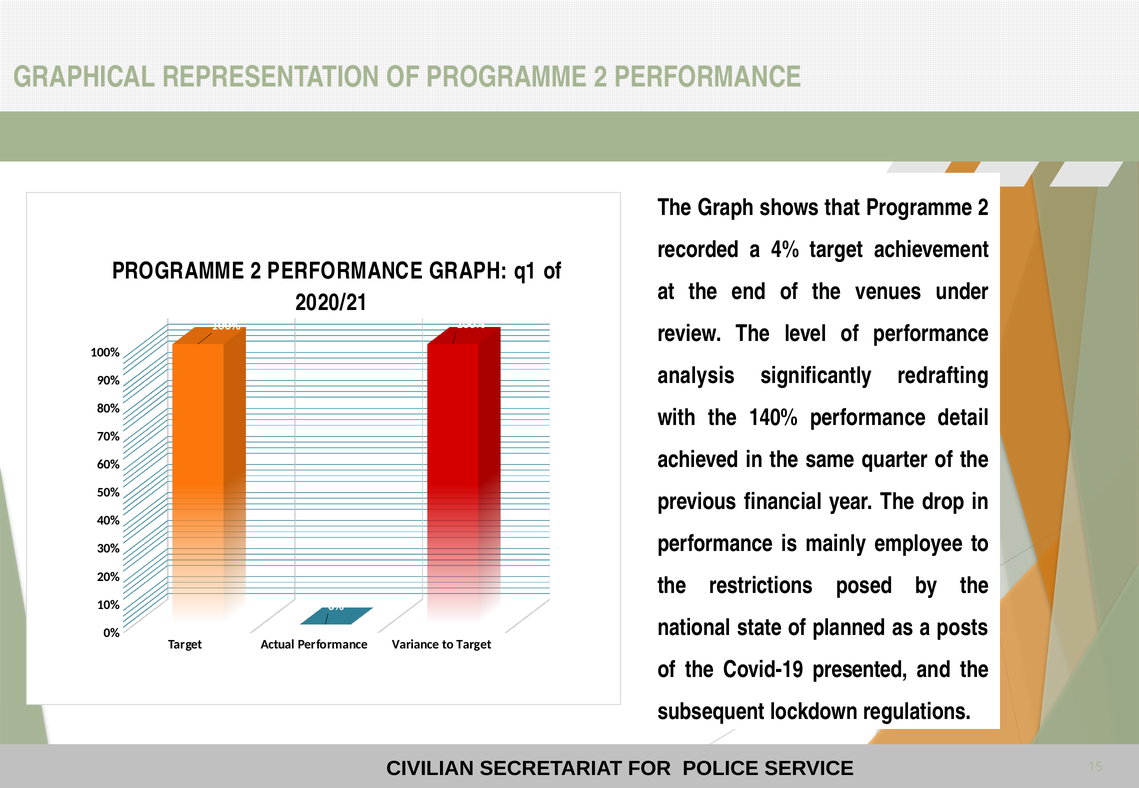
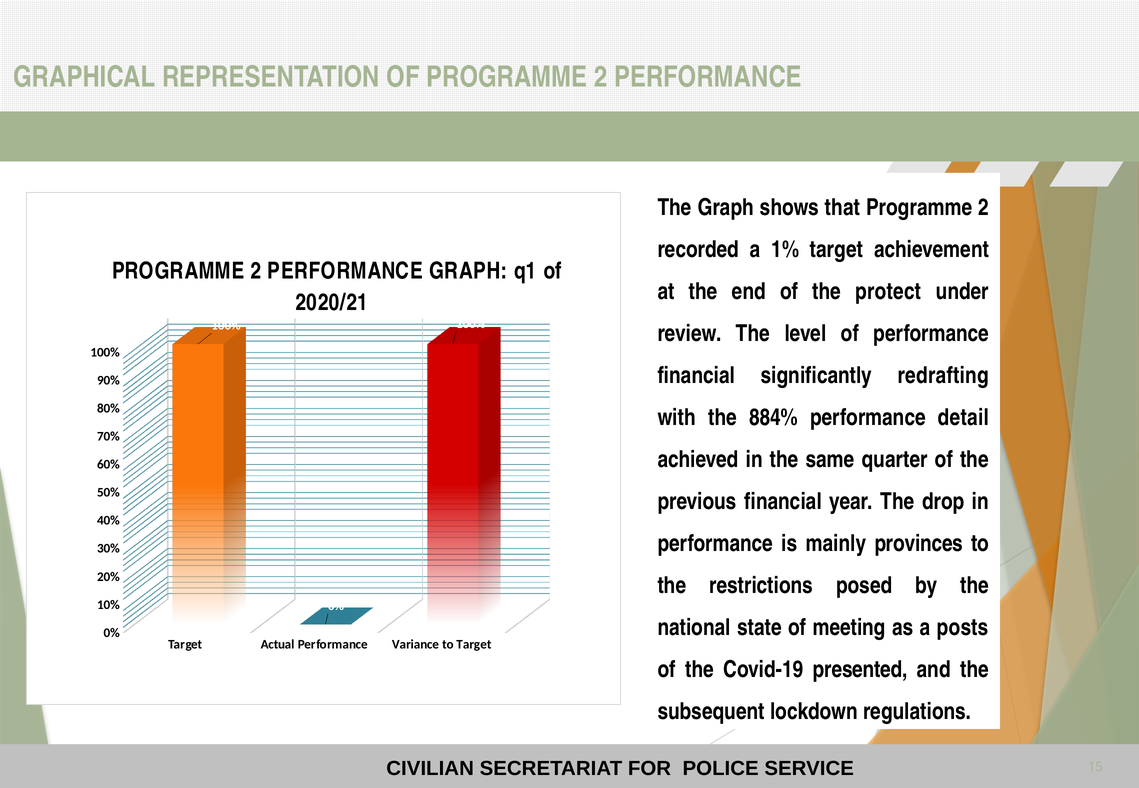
4%: 4% -> 1%
venues: venues -> protect
analysis at (696, 376): analysis -> financial
140%: 140% -> 884%
employee: employee -> provinces
planned: planned -> meeting
